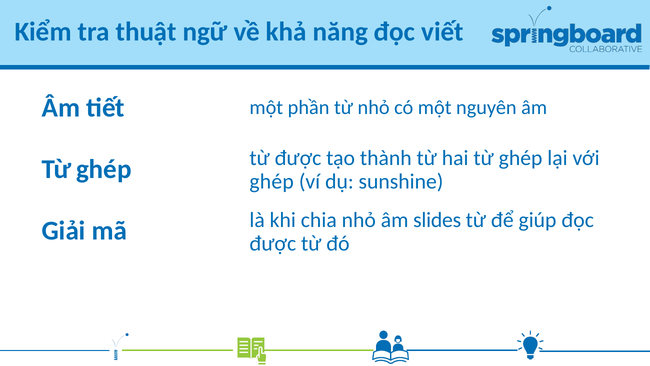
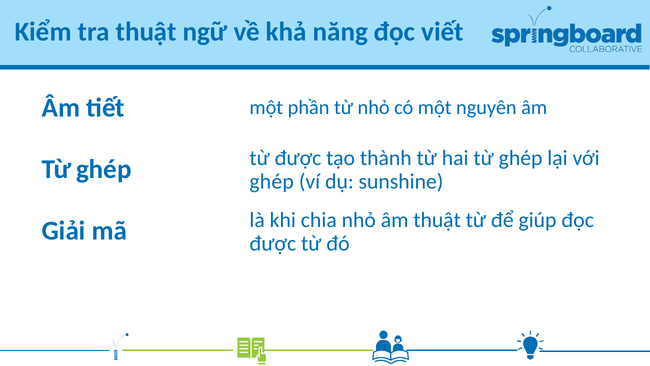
âm slides: slides -> thuật
